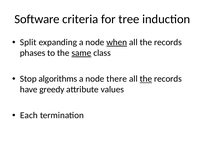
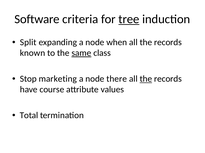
tree underline: none -> present
when underline: present -> none
phases: phases -> known
algorithms: algorithms -> marketing
greedy: greedy -> course
Each: Each -> Total
